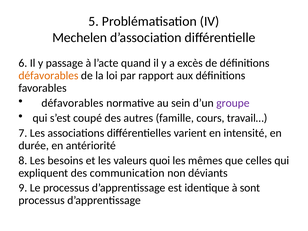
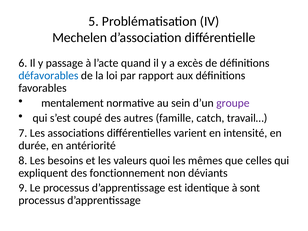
défavorables at (48, 76) colour: orange -> blue
défavorables at (72, 103): défavorables -> mentalement
cours: cours -> catch
communication: communication -> fonctionnement
